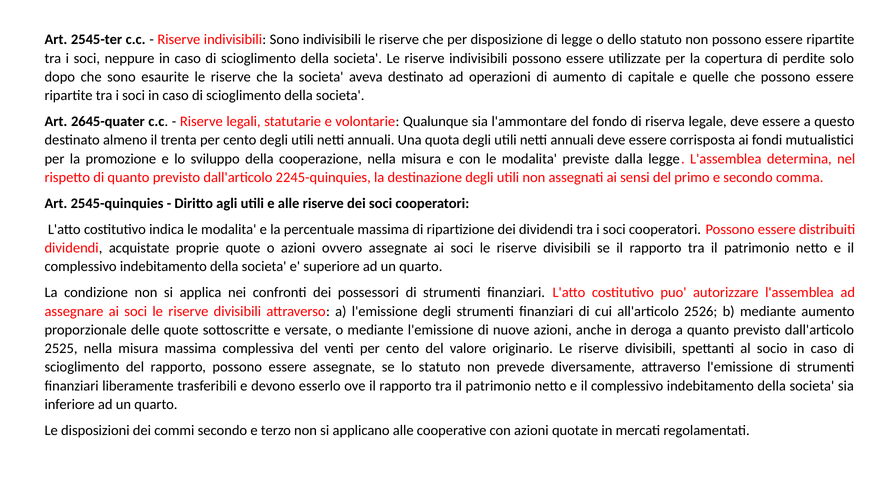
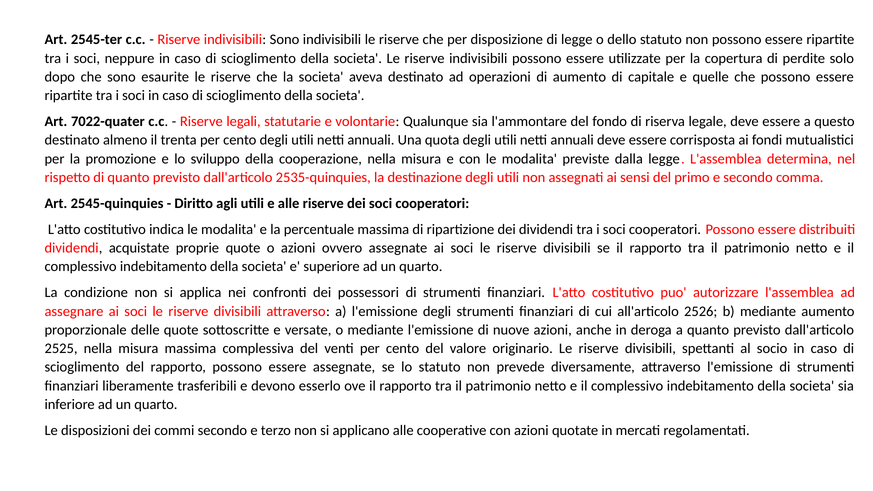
2645-quater: 2645-quater -> 7022-quater
2245-quinquies: 2245-quinquies -> 2535-quinquies
